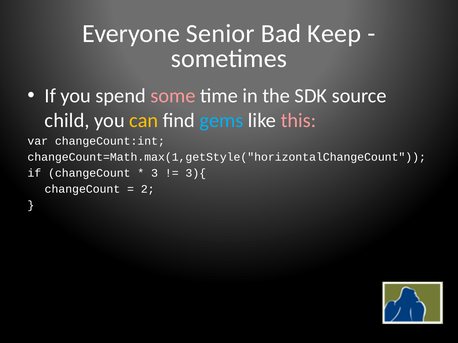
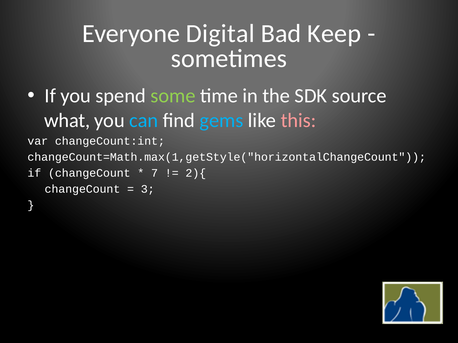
Senior: Senior -> Digital
some colour: pink -> light green
child: child -> what
can colour: yellow -> light blue
3: 3 -> 7
3){: 3){ -> 2){
2: 2 -> 3
